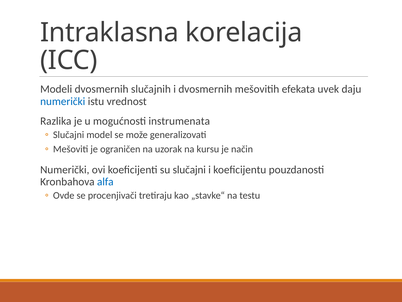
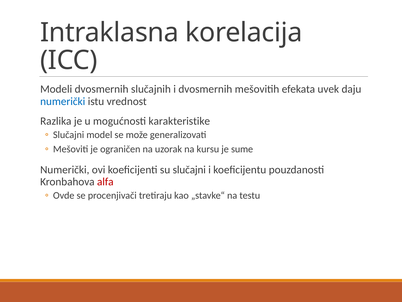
instrumenata: instrumenata -> karakteristike
način: način -> sume
alfa colour: blue -> red
